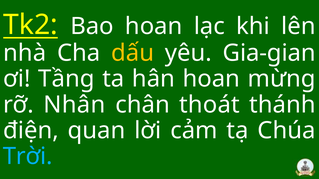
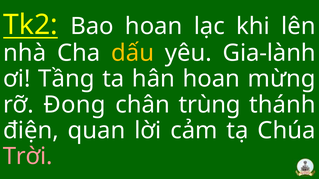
Gia-gian: Gia-gian -> Gia-lành
Nhân: Nhân -> Đong
thoát: thoát -> trùng
Trời colour: light blue -> pink
